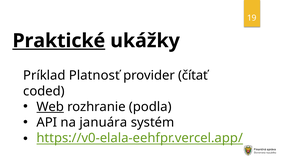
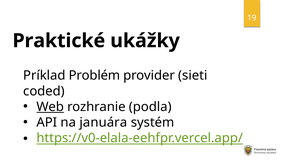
Praktické underline: present -> none
Platnosť: Platnosť -> Problém
čítať: čítať -> sieti
